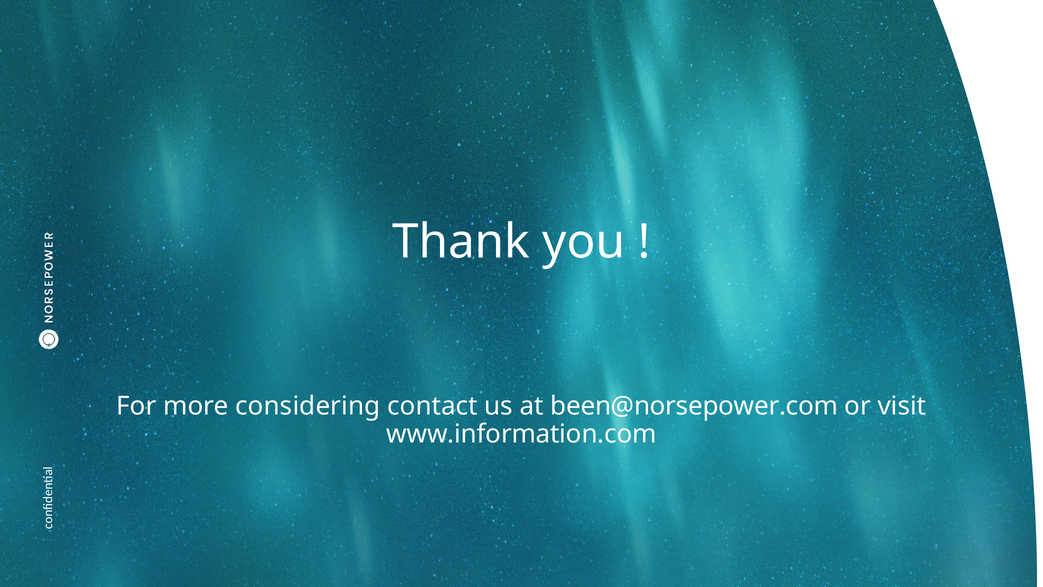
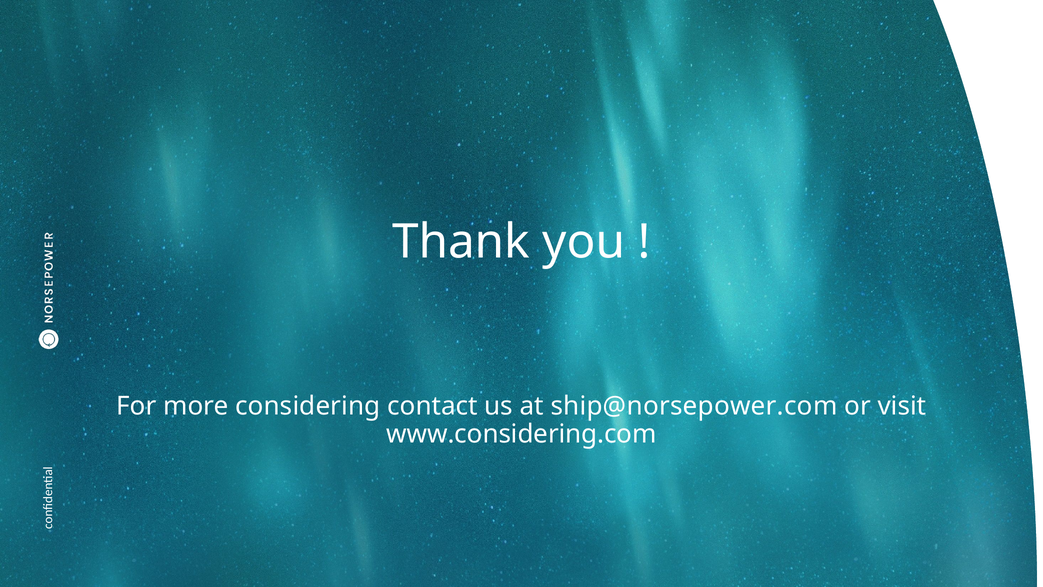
been@norsepower.com: been@norsepower.com -> ship@norsepower.com
www.information.com: www.information.com -> www.considering.com
